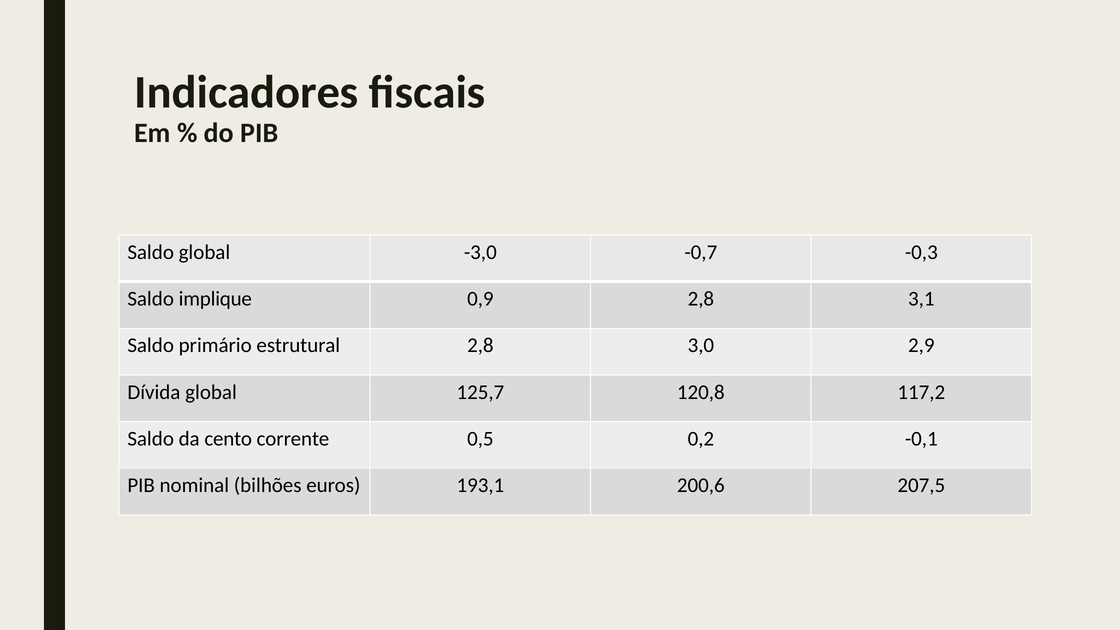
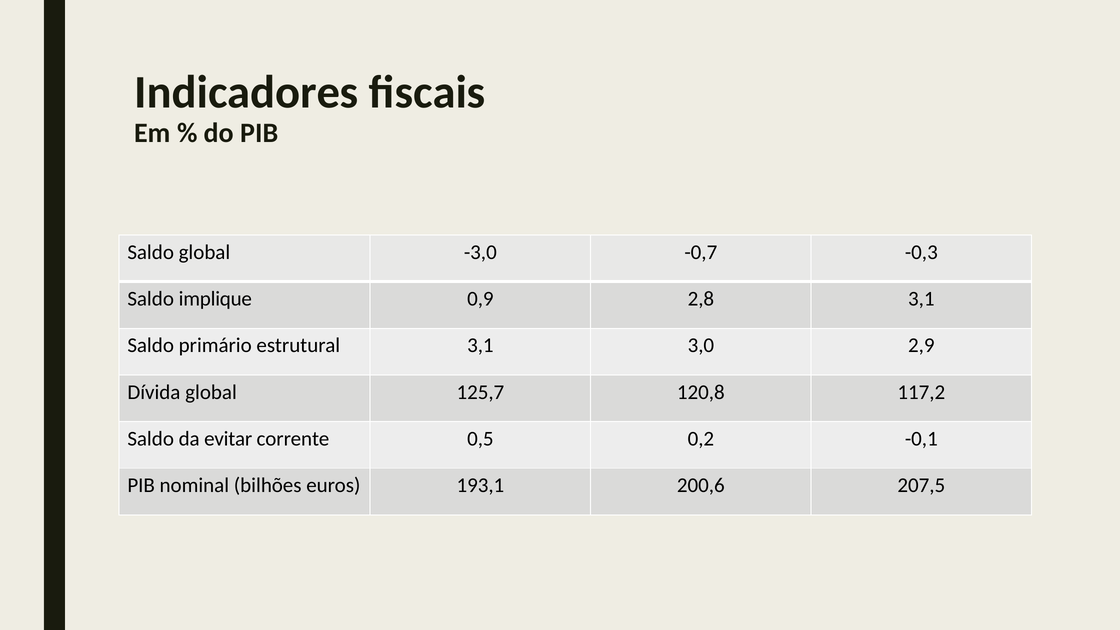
estrutural 2,8: 2,8 -> 3,1
cento: cento -> evitar
